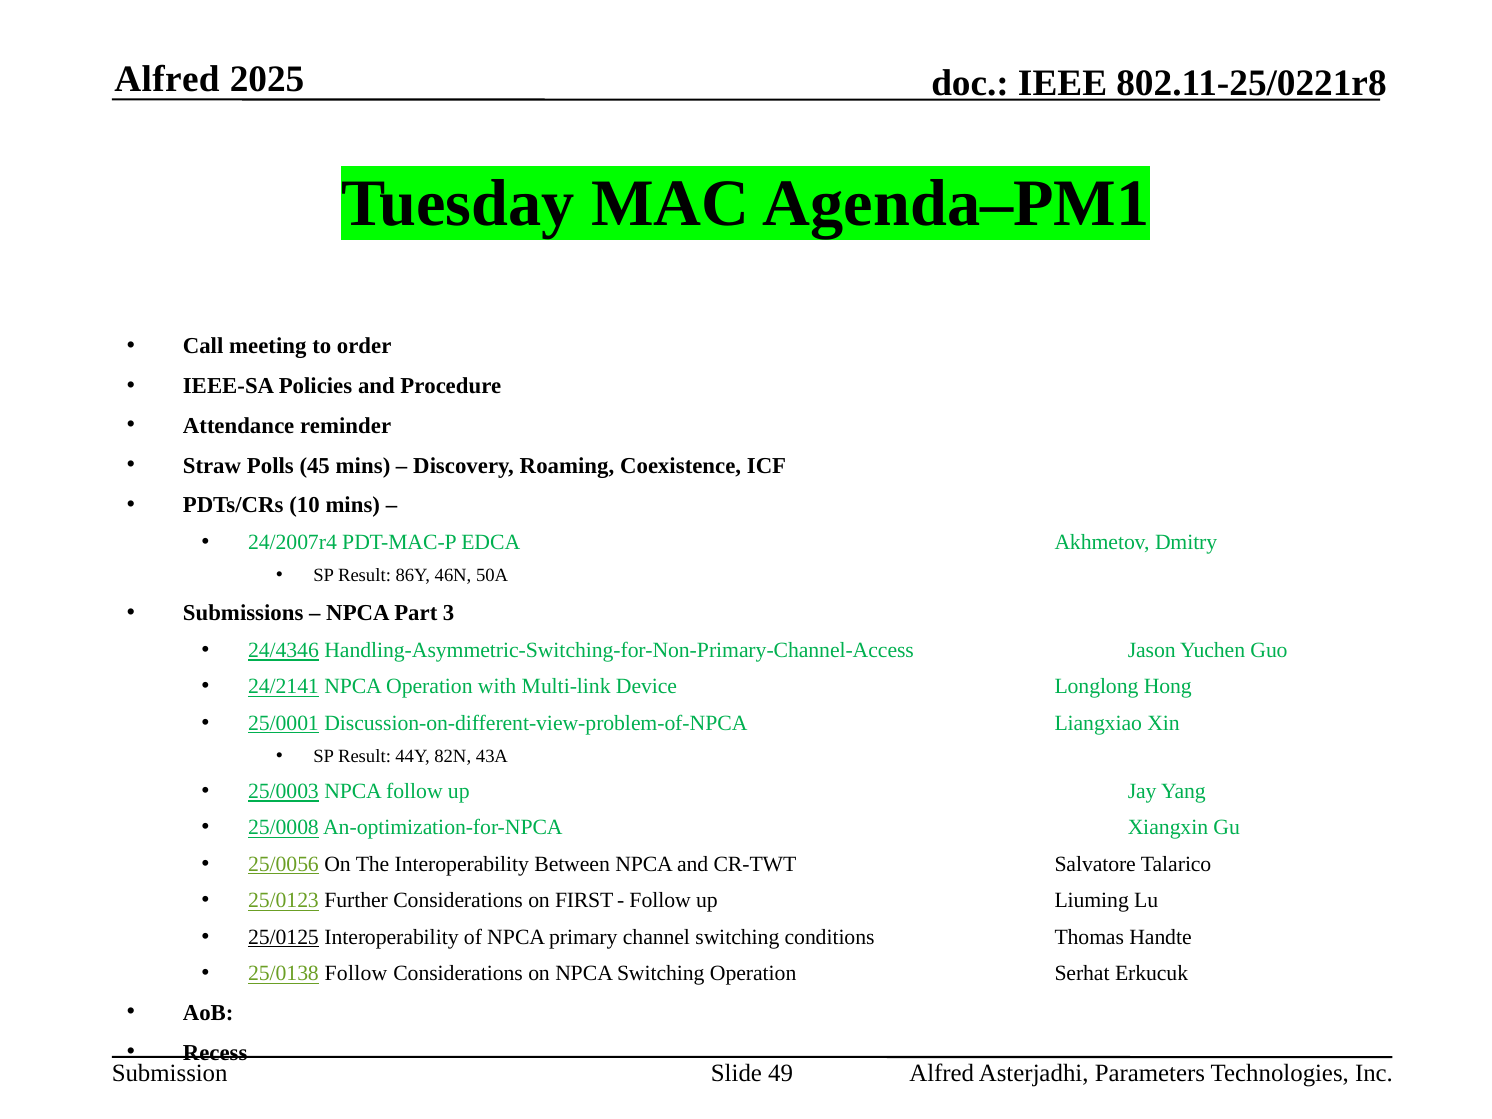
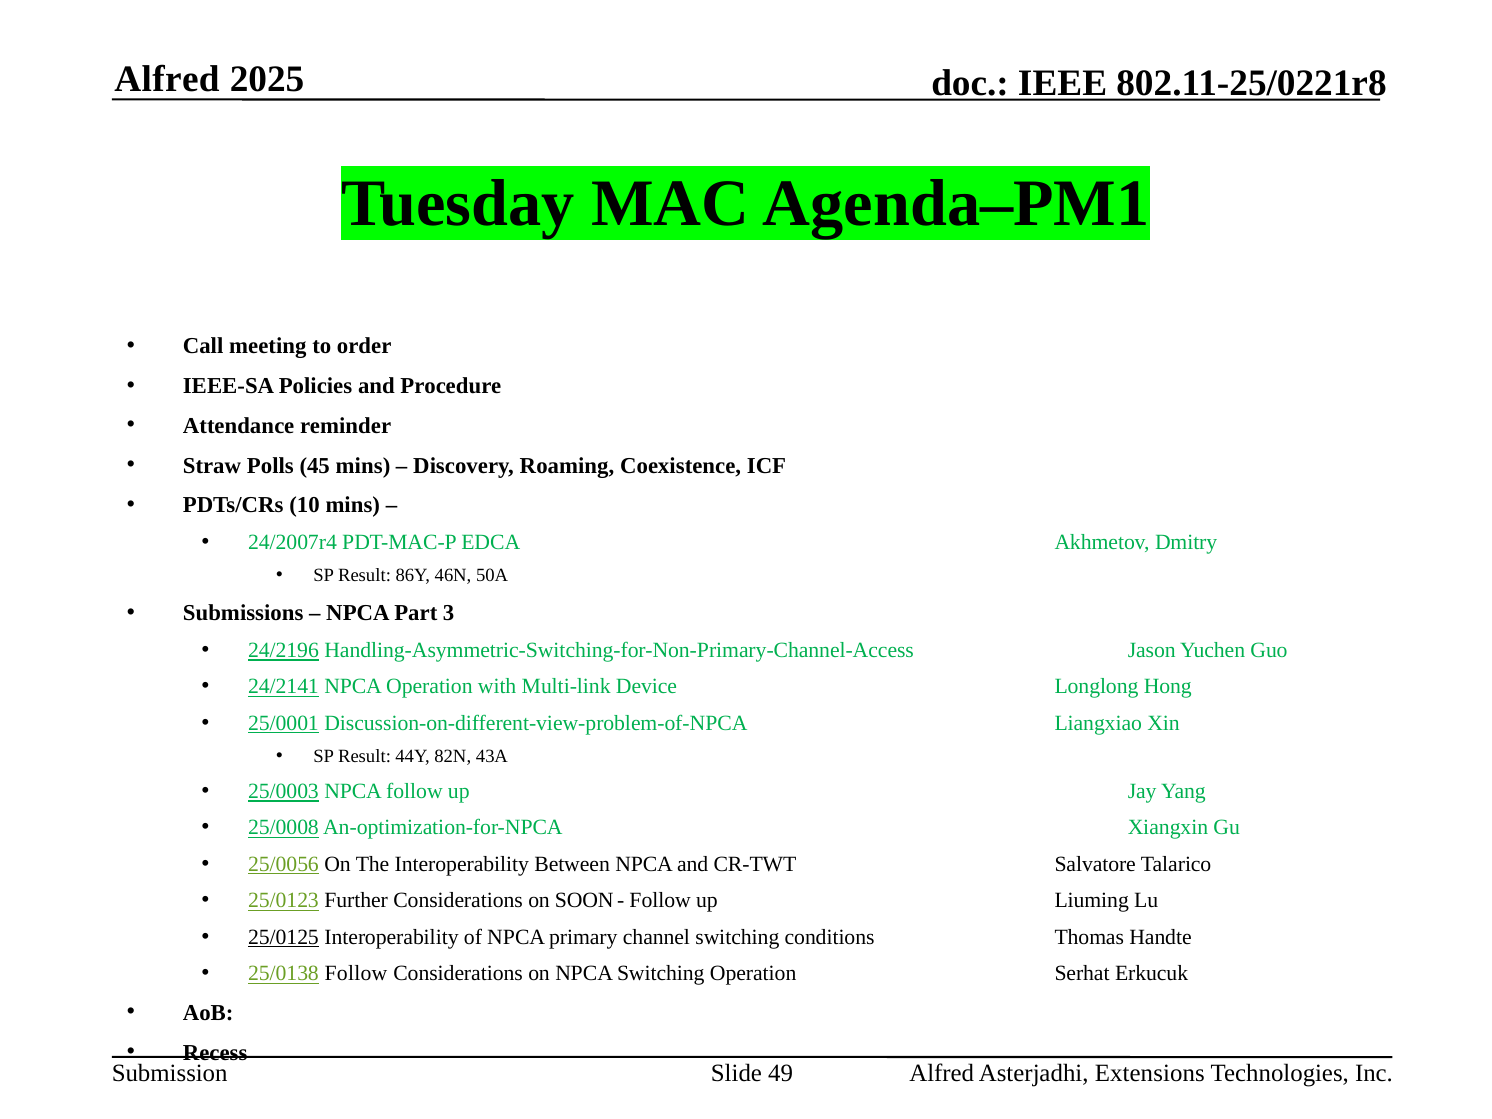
24/4346: 24/4346 -> 24/2196
FIRST: FIRST -> SOON
Parameters: Parameters -> Extensions
